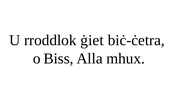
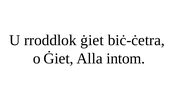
o Biss: Biss -> Ġiet
mhux: mhux -> intom
